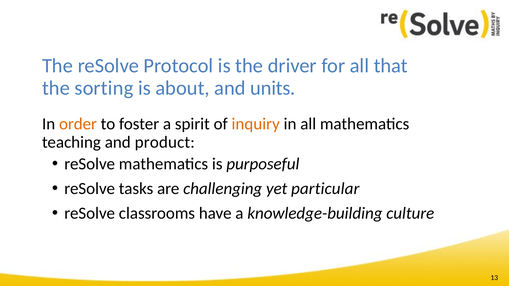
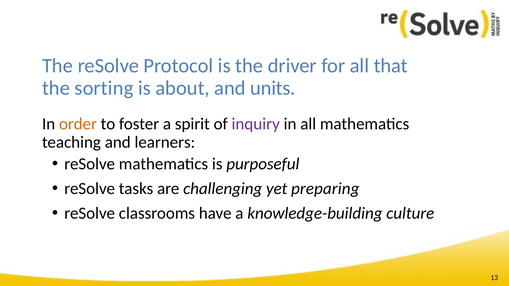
inquiry colour: orange -> purple
product: product -> learners
particular: particular -> preparing
